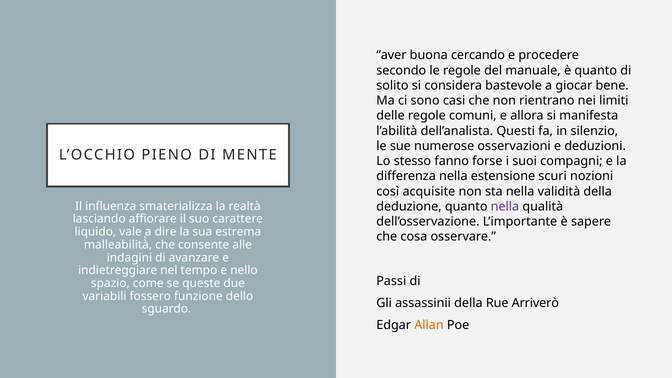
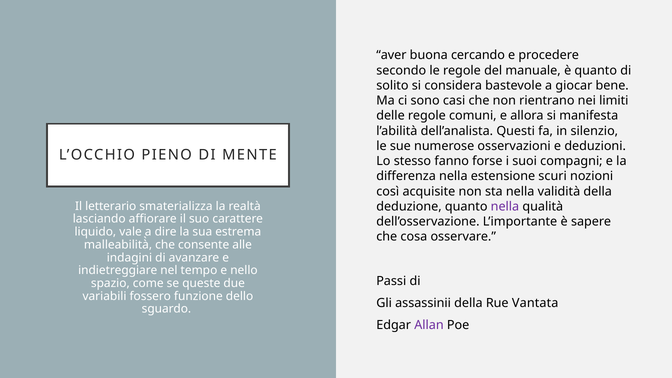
influenza: influenza -> letterario
Arriverò: Arriverò -> Vantata
Allan colour: orange -> purple
